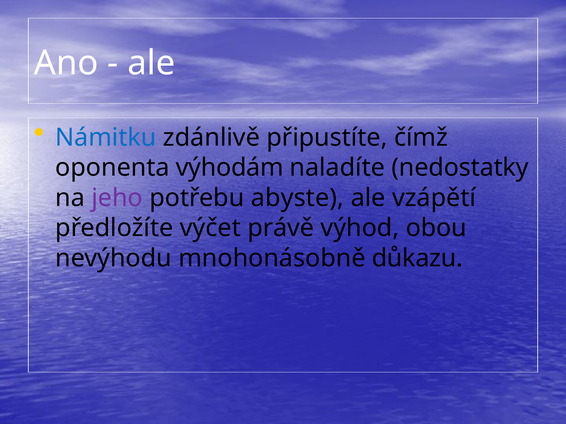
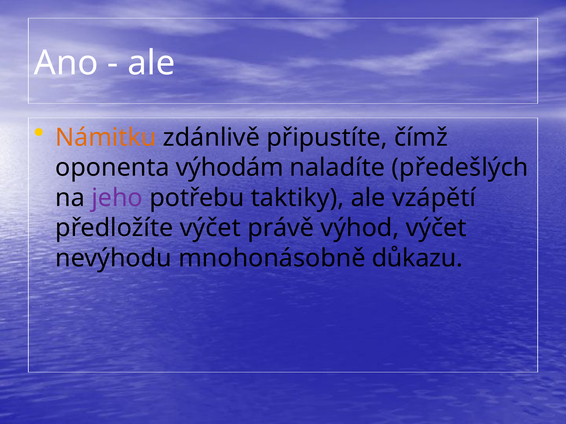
Námitku colour: blue -> orange
nedostatky: nedostatky -> předešlých
abyste: abyste -> taktiky
výhod obou: obou -> výčet
